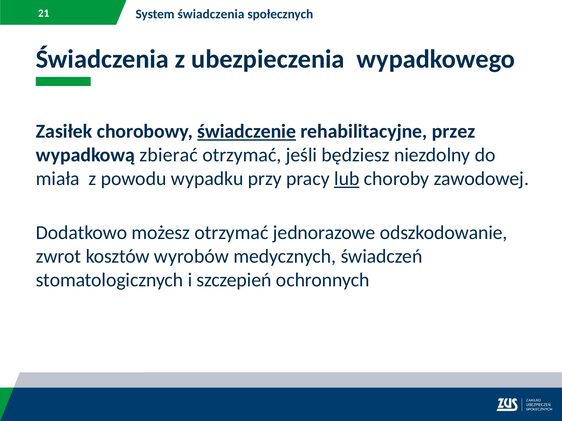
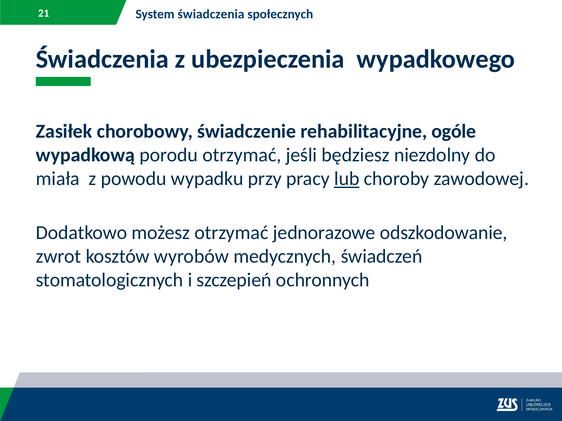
świadczenie underline: present -> none
przez: przez -> ogóle
zbierać: zbierać -> porodu
